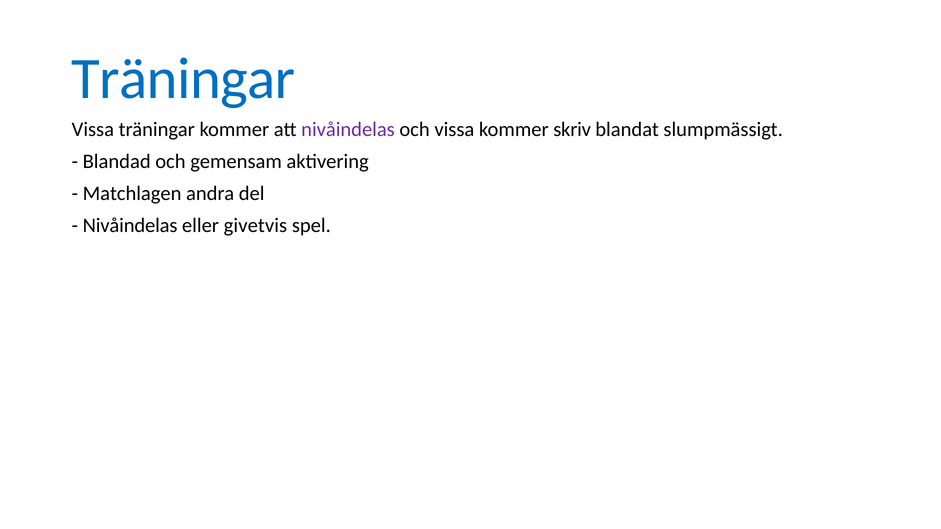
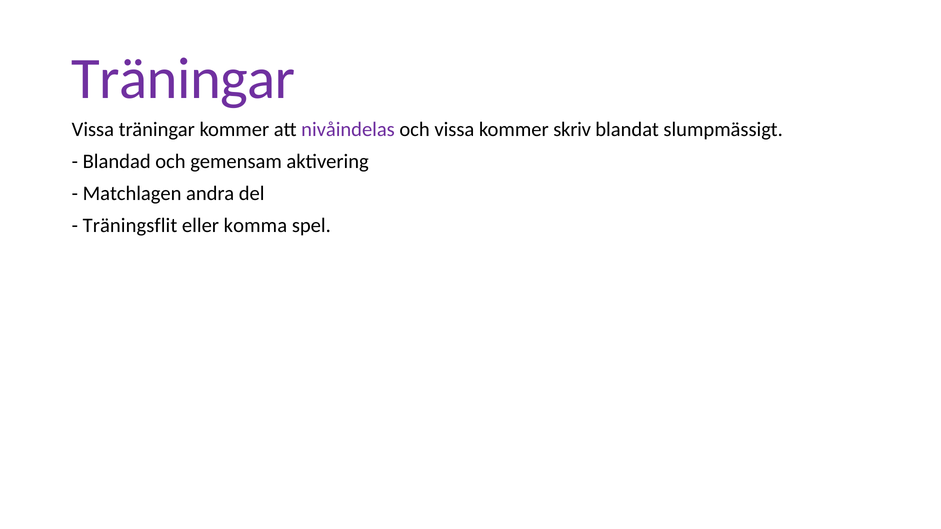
Träningar at (183, 79) colour: blue -> purple
Nivåindelas at (130, 226): Nivåindelas -> Träningsflit
givetvis: givetvis -> komma
